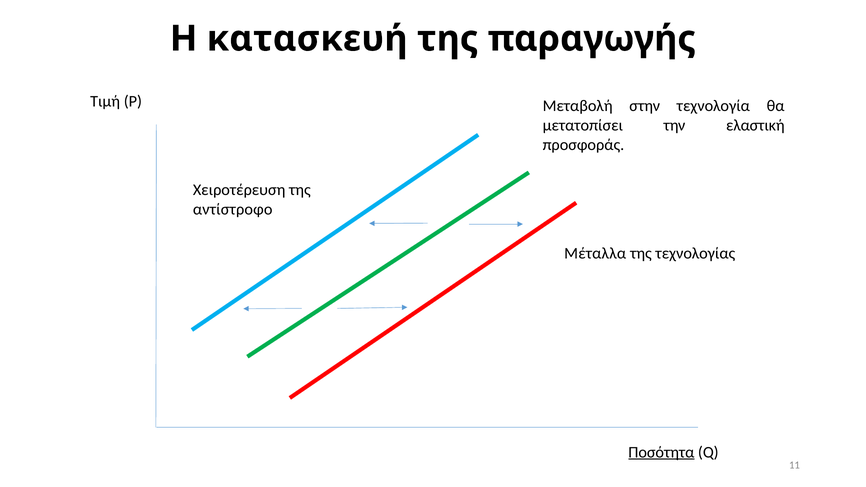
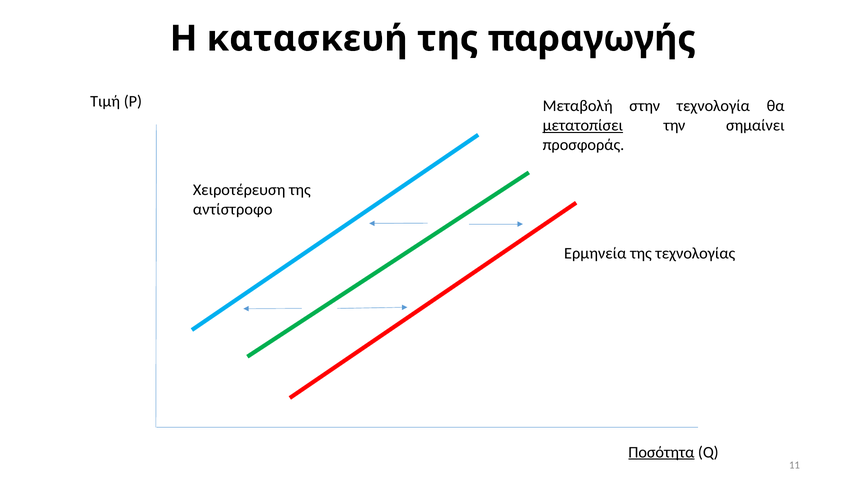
μετατοπίσει underline: none -> present
ελαστική: ελαστική -> σημαίνει
Μέταλλα: Μέταλλα -> Ερμηνεία
